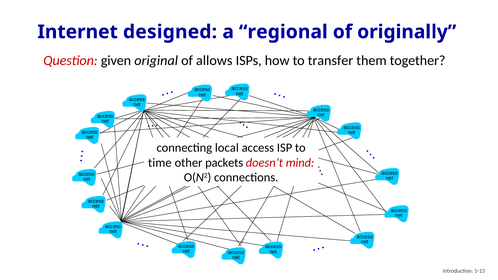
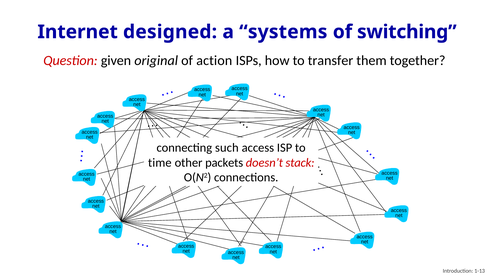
regional: regional -> systems
originally: originally -> switching
allows: allows -> action
local: local -> such
mind: mind -> stack
